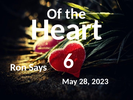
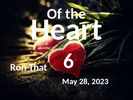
Says: Says -> That
